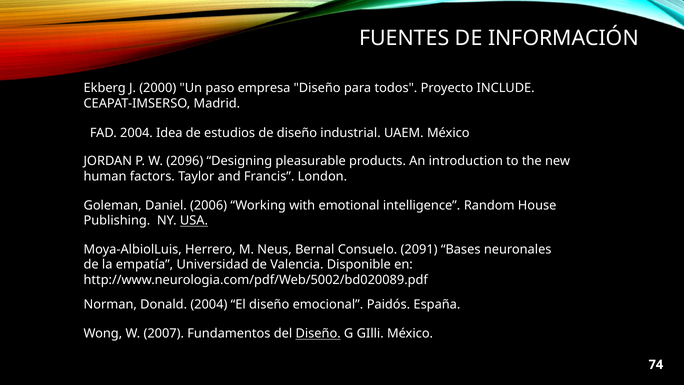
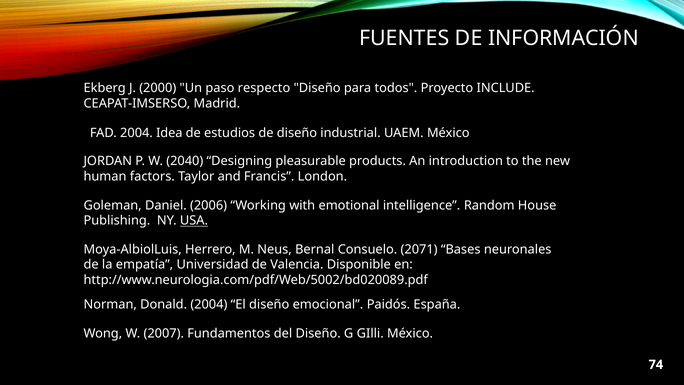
empresa: empresa -> respecto
2096: 2096 -> 2040
2091: 2091 -> 2071
Diseño at (318, 333) underline: present -> none
